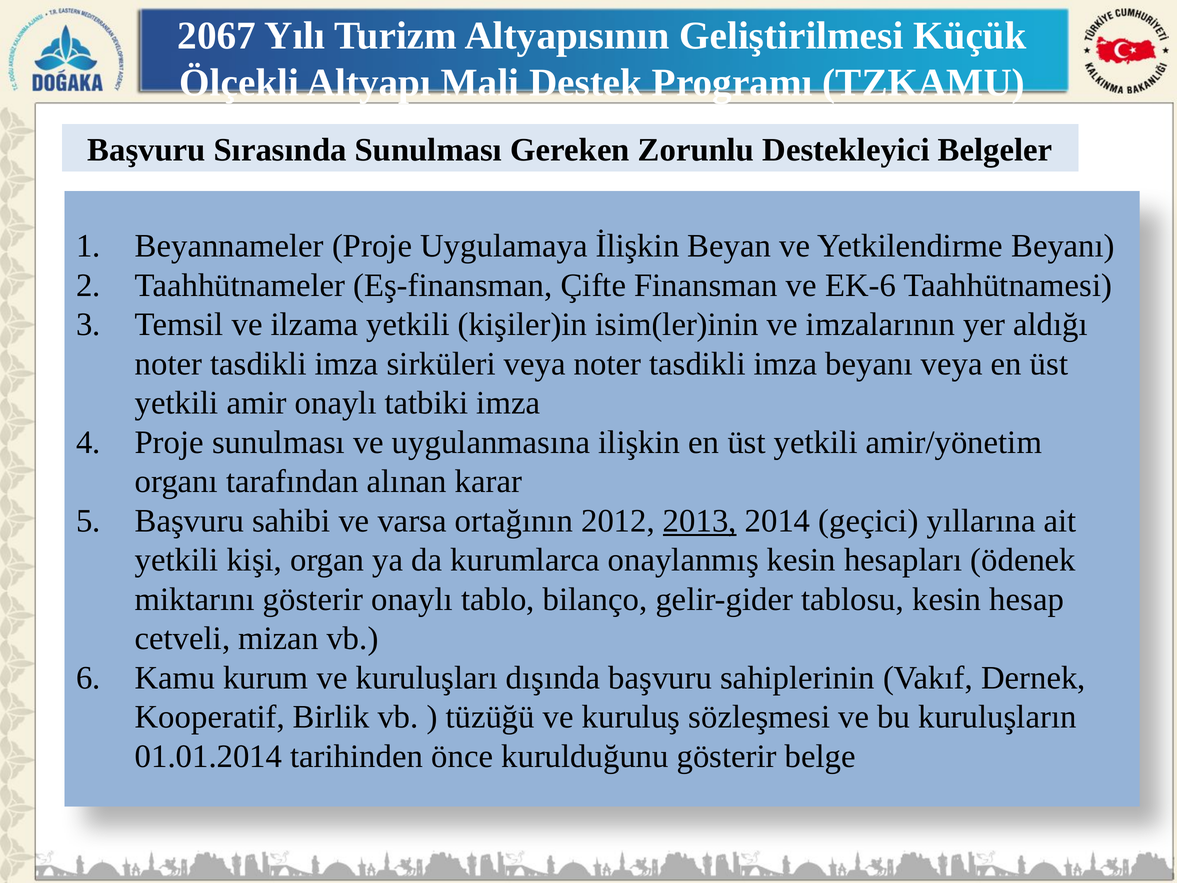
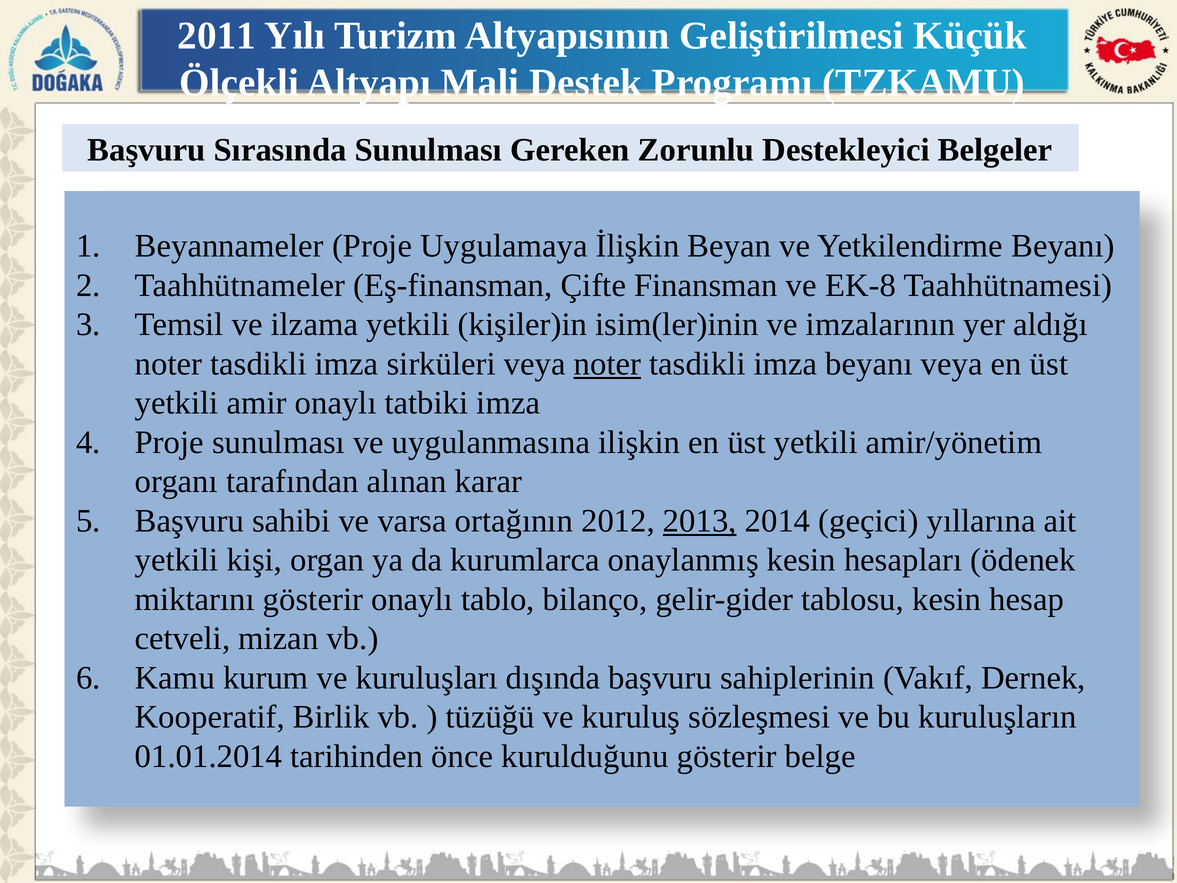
2067: 2067 -> 2011
EK-6: EK-6 -> EK-8
noter at (607, 364) underline: none -> present
